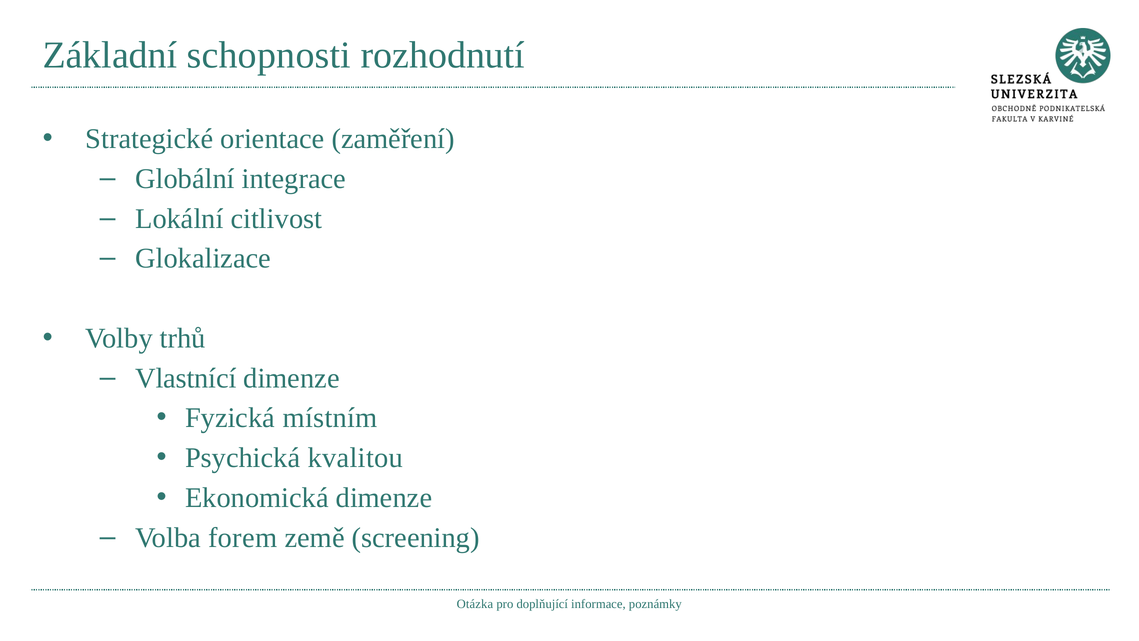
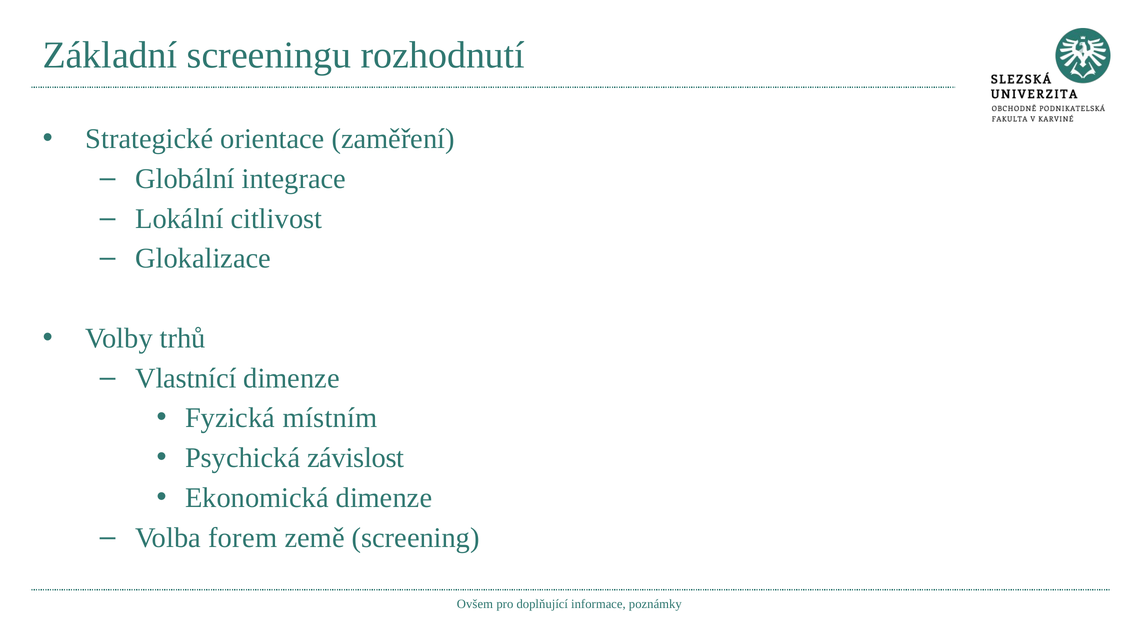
schopnosti: schopnosti -> screeningu
kvalitou: kvalitou -> závislost
Otázka: Otázka -> Ovšem
